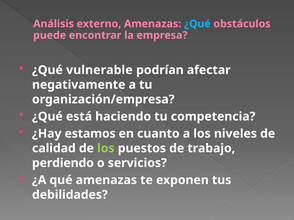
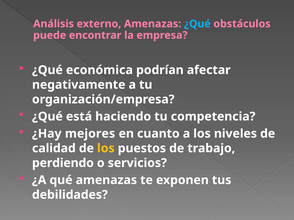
vulnerable: vulnerable -> económica
estamos: estamos -> mejores
los at (106, 149) colour: light green -> yellow
